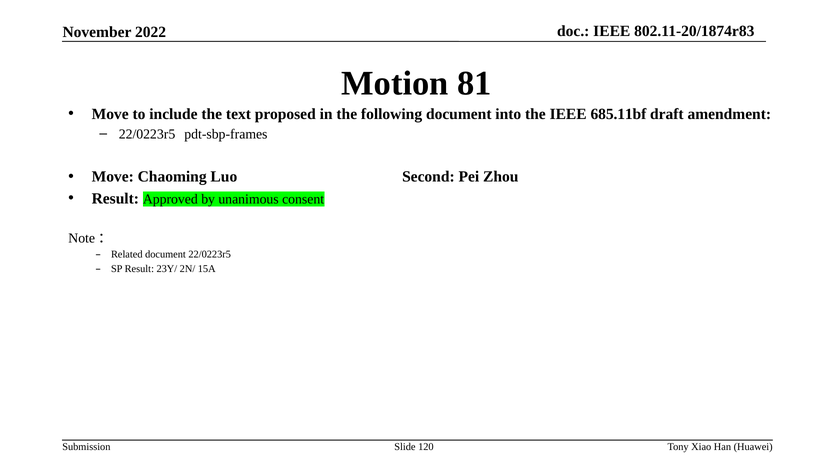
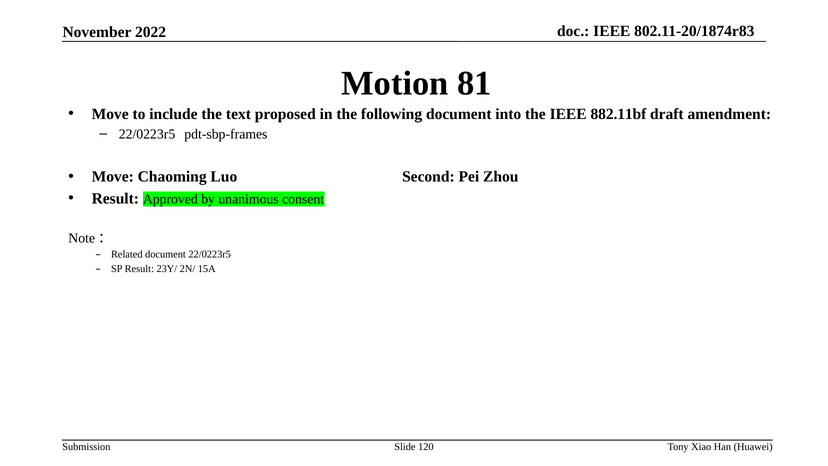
685.11bf: 685.11bf -> 882.11bf
